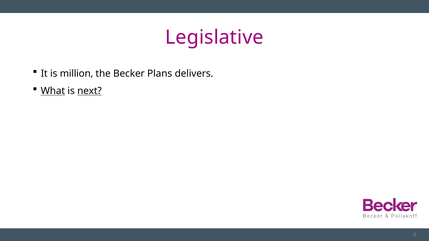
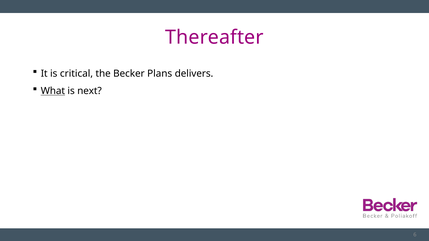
Legislative: Legislative -> Thereafter
million: million -> critical
next underline: present -> none
